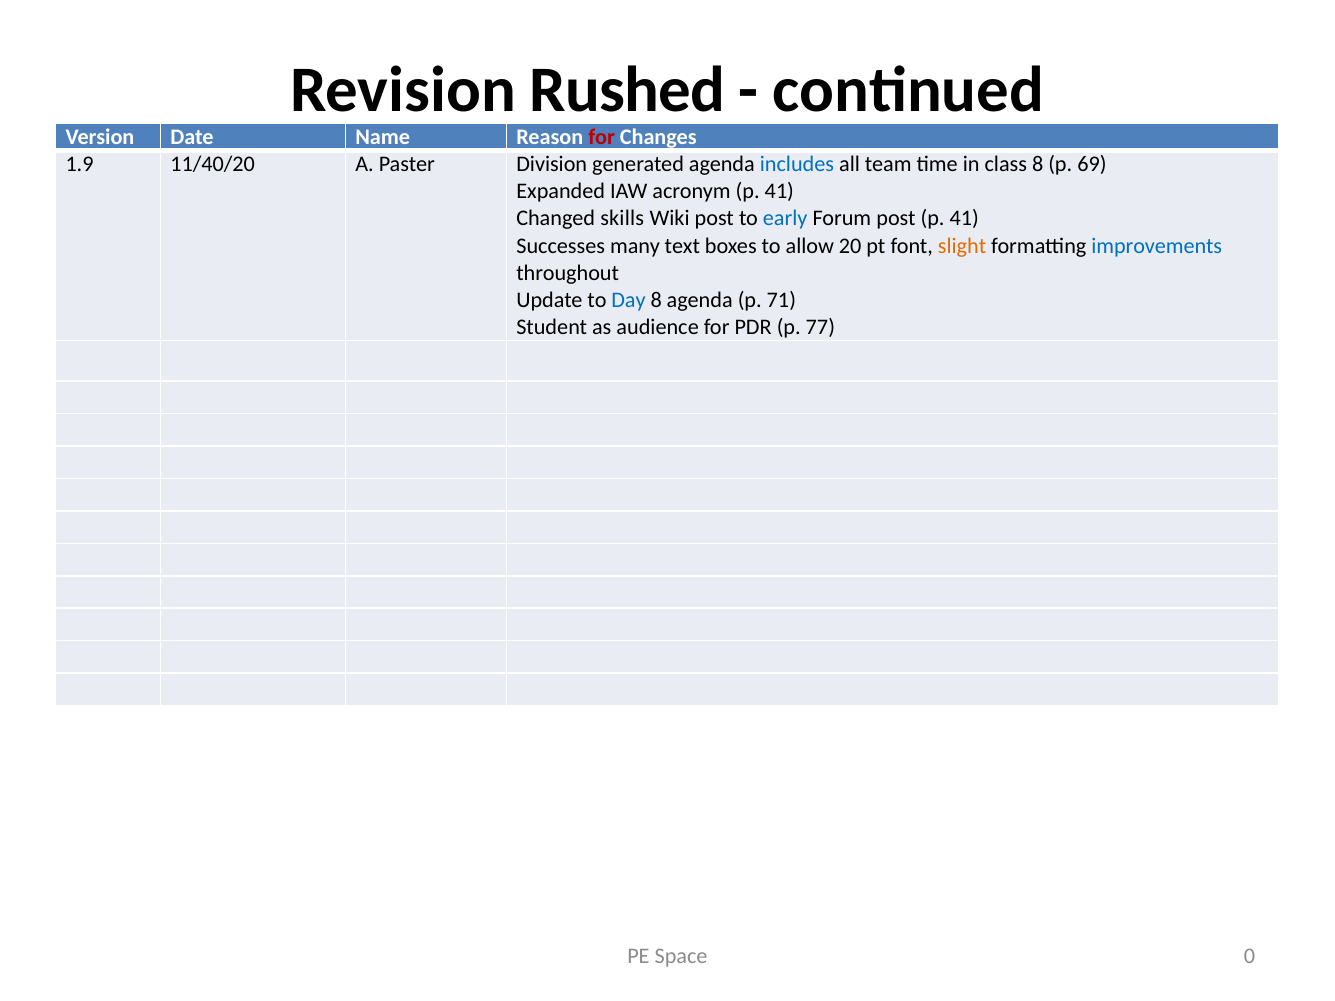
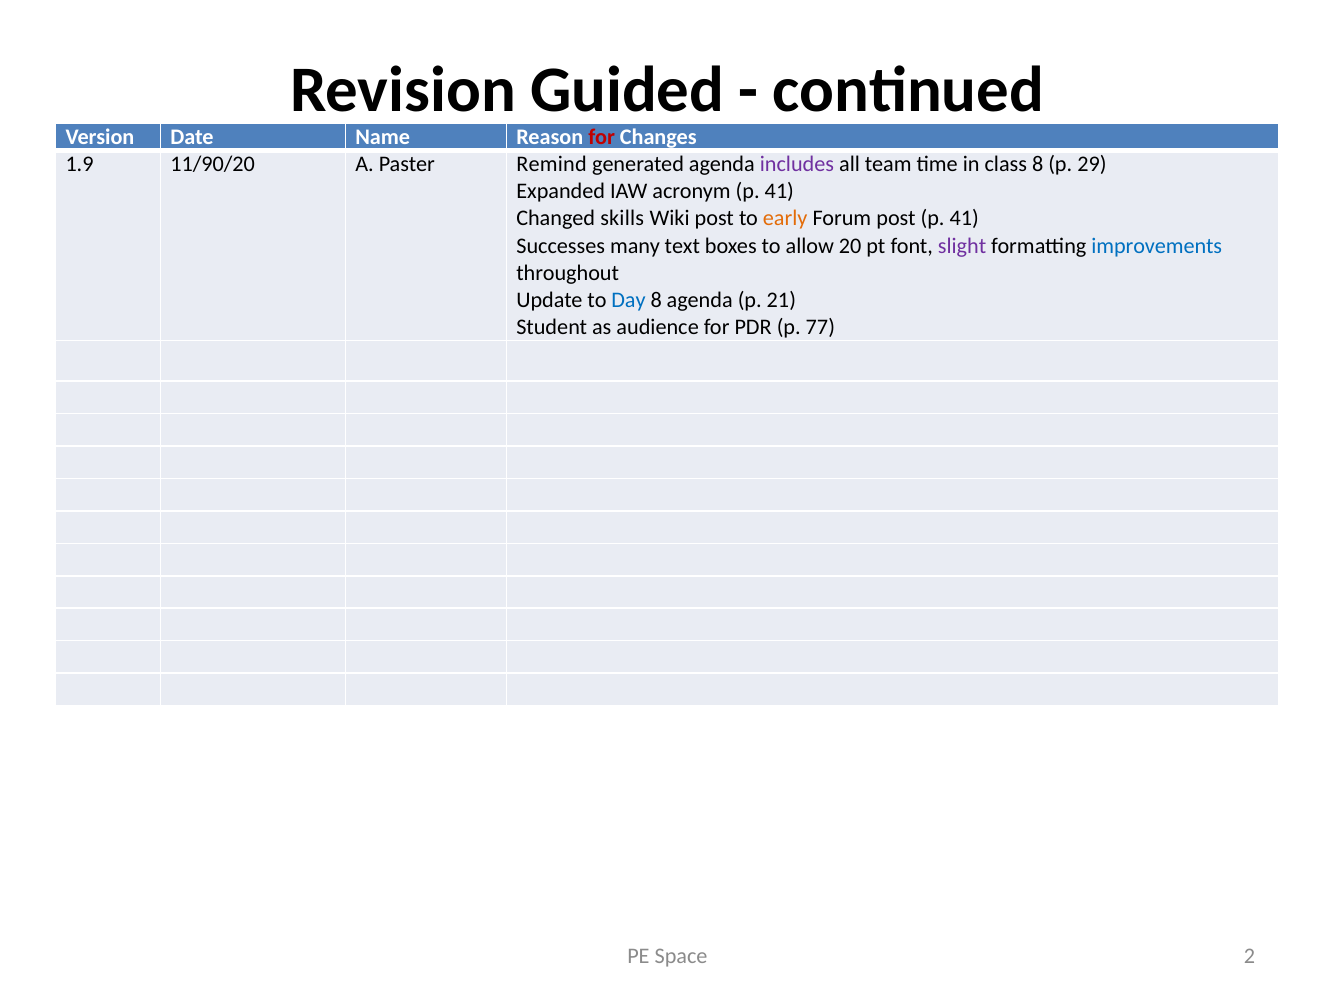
Rushed: Rushed -> Guided
11/40/20: 11/40/20 -> 11/90/20
Division: Division -> Remind
includes colour: blue -> purple
69: 69 -> 29
early colour: blue -> orange
slight colour: orange -> purple
71: 71 -> 21
0: 0 -> 2
